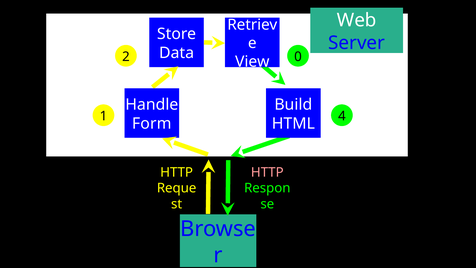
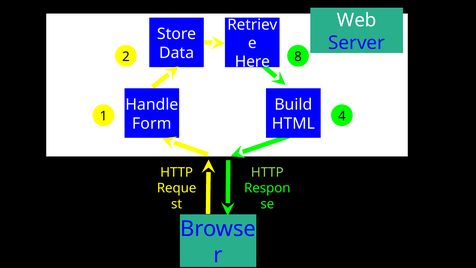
0: 0 -> 8
View: View -> Here
HTTP at (267, 172) colour: pink -> light green
